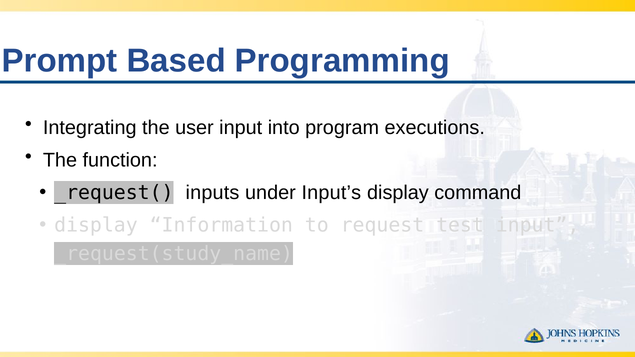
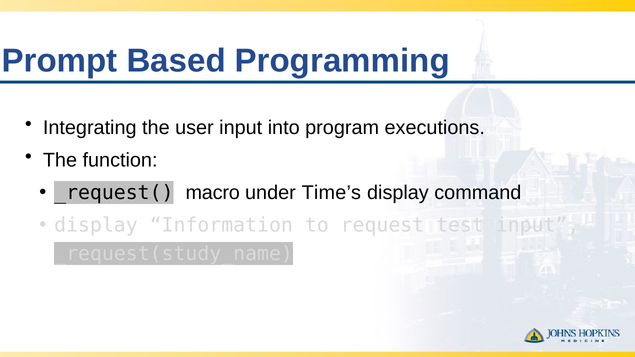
inputs: inputs -> macro
Input’s: Input’s -> Time’s
